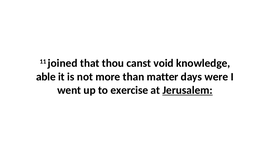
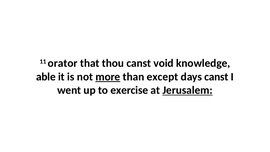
joined: joined -> orator
more underline: none -> present
matter: matter -> except
days were: were -> canst
